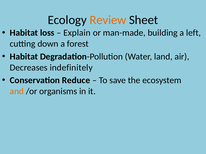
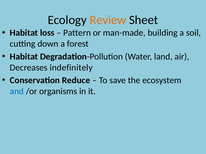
Explain: Explain -> Pattern
left: left -> soil
and colour: orange -> blue
